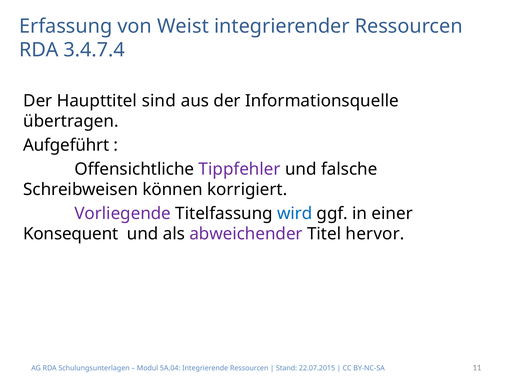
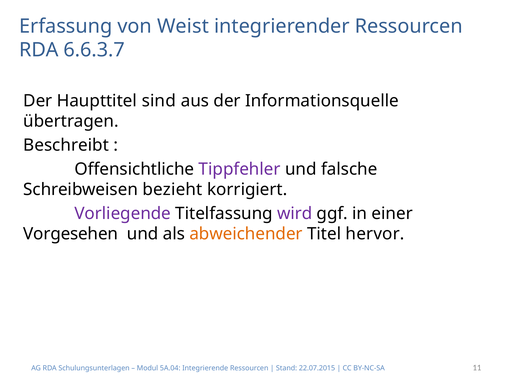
3.4.7.4: 3.4.7.4 -> 6.6.3.7
Aufgeführt: Aufgeführt -> Beschreibt
können: können -> bezieht
wird colour: blue -> purple
Konsequent: Konsequent -> Vorgesehen
abweichender colour: purple -> orange
